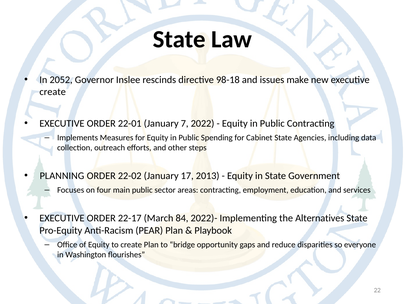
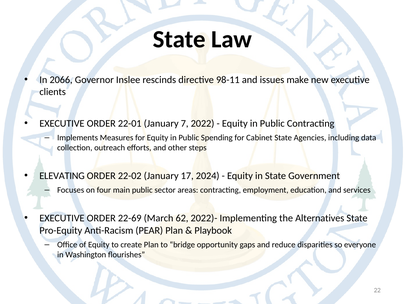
2052: 2052 -> 2066
98-18: 98-18 -> 98-11
create at (53, 92): create -> clients
PLANNING: PLANNING -> ELEVATING
2013: 2013 -> 2024
22-17: 22-17 -> 22-69
84: 84 -> 62
